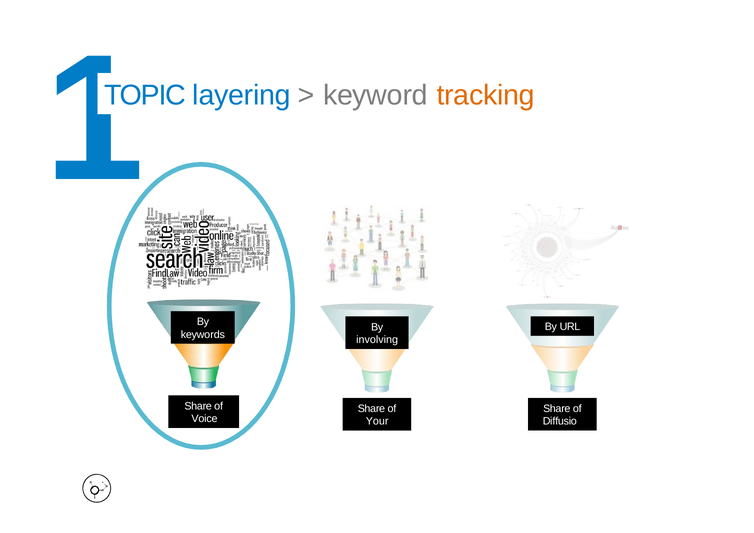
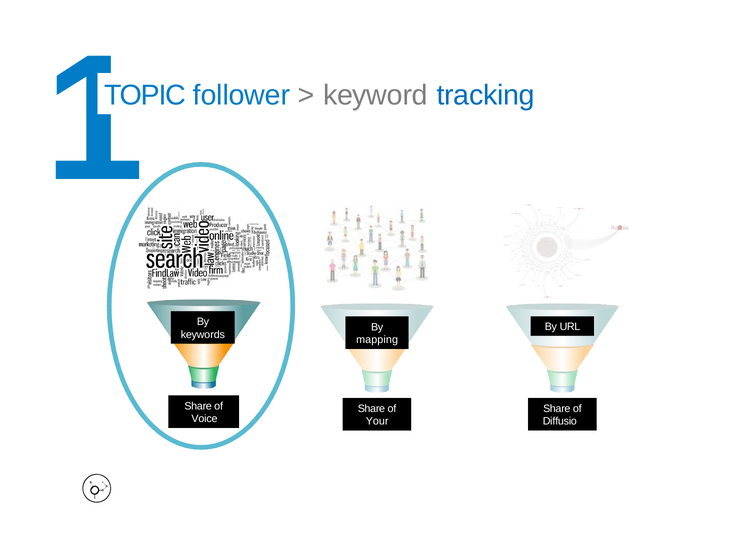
layering: layering -> follower
tracking colour: orange -> blue
involving: involving -> mapping
